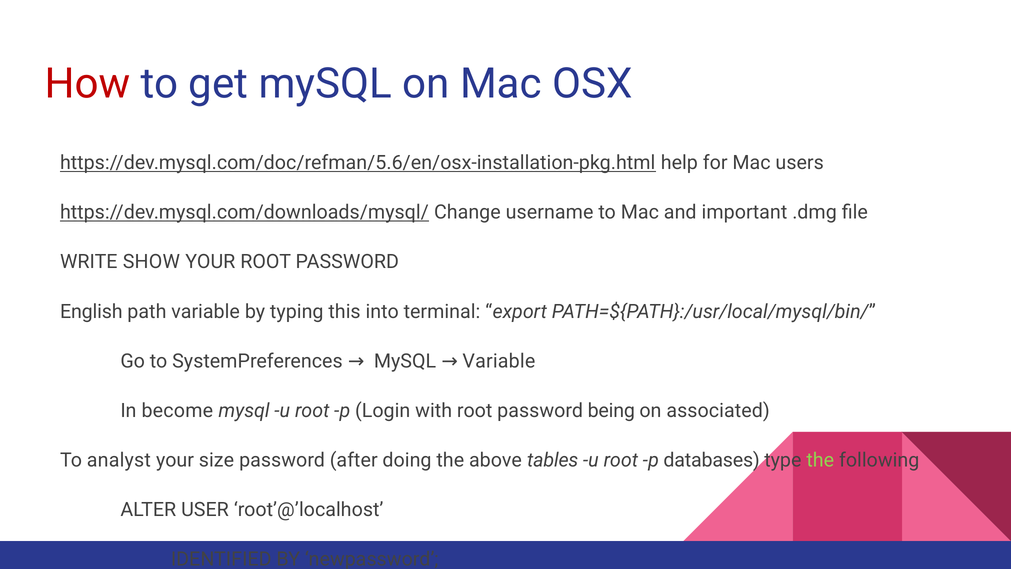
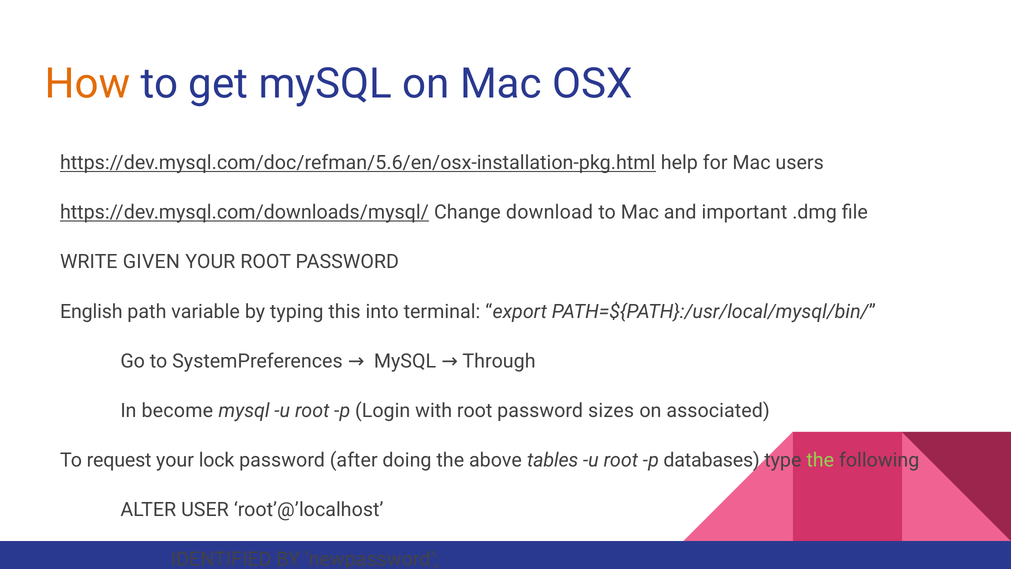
How colour: red -> orange
username: username -> download
SHOW: SHOW -> GIVEN
MySQL Variable: Variable -> Through
being: being -> sizes
analyst: analyst -> request
size: size -> lock
